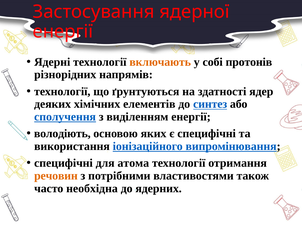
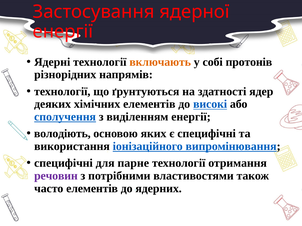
синтез: синтез -> високі
атома: атома -> парне
речовин colour: orange -> purple
часто необхідна: необхідна -> елементів
